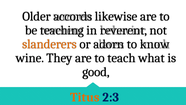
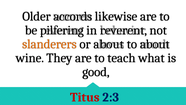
teaching: teaching -> pilfering
or adorn: adorn -> about
to know: know -> about
Titus colour: orange -> red
